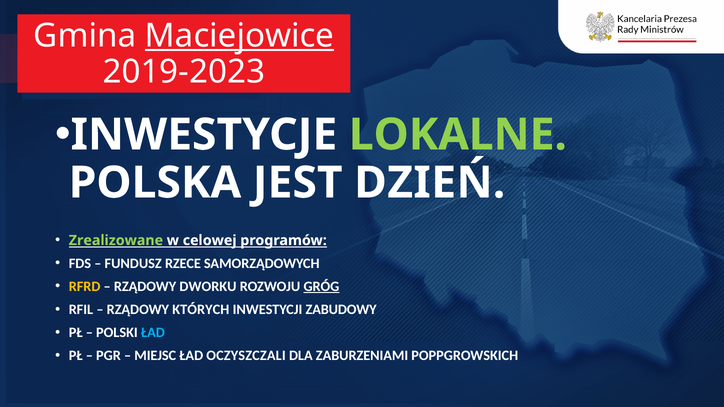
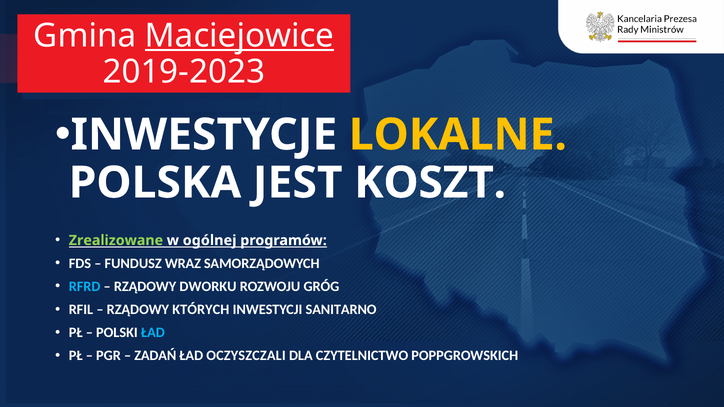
LOKALNE colour: light green -> yellow
DZIEŃ: DZIEŃ -> KOSZT
celowej: celowej -> ogólnej
RZECE: RZECE -> WRAZ
RFRD colour: yellow -> light blue
GRÓG underline: present -> none
ZABUDOWY: ZABUDOWY -> SANITARNO
MIEJSC: MIEJSC -> ZADAŃ
ZABURZENIAMI: ZABURZENIAMI -> CZYTELNICTWO
